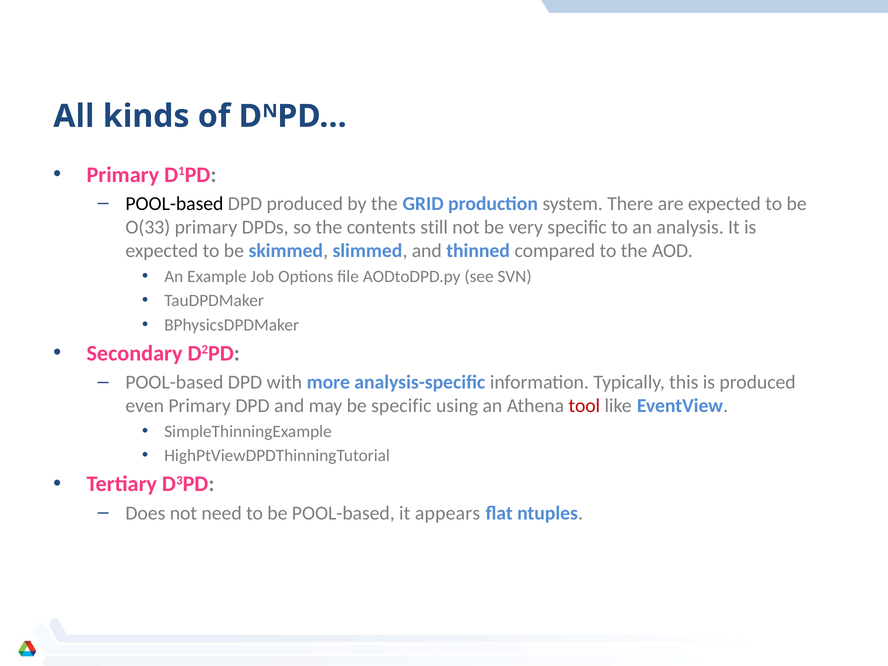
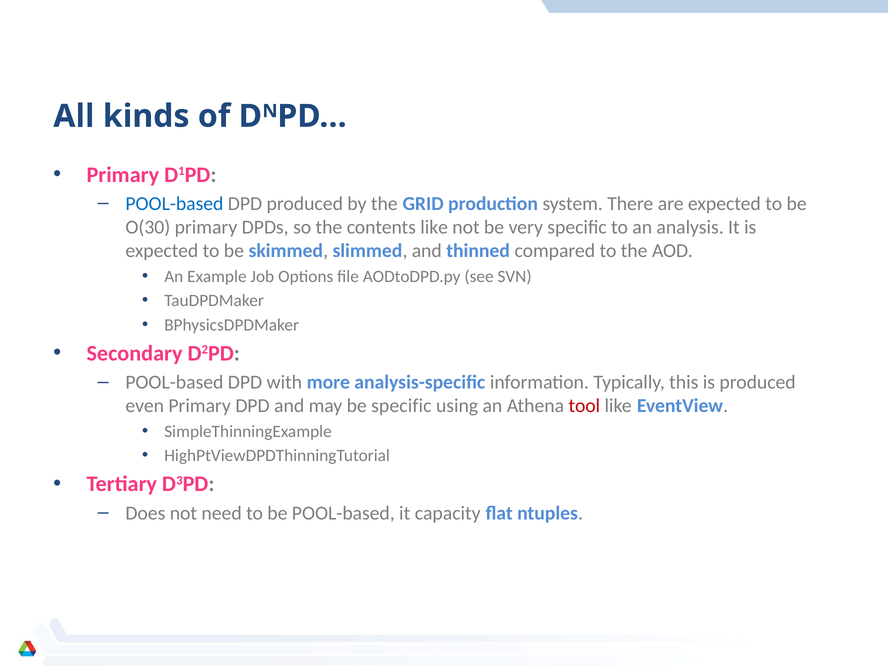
POOL-based at (174, 204) colour: black -> blue
O(33: O(33 -> O(30
contents still: still -> like
appears: appears -> capacity
